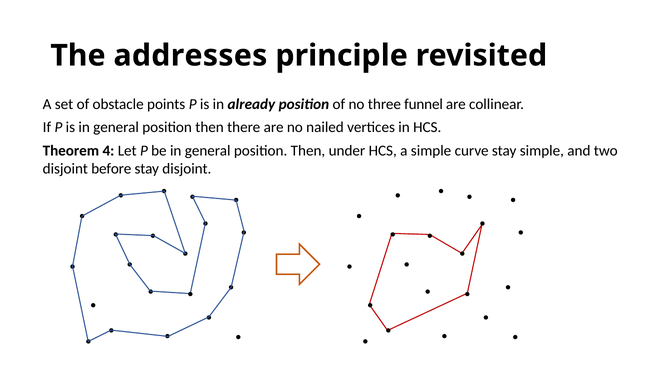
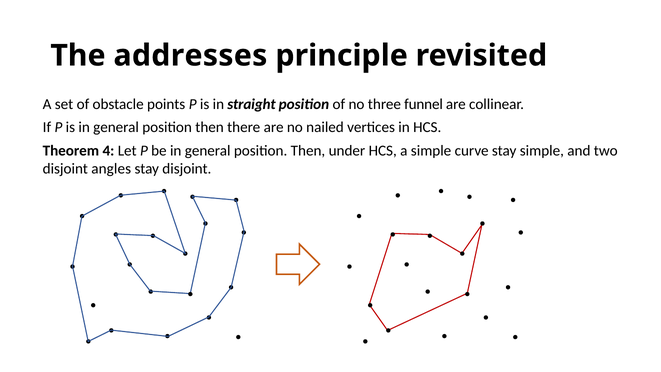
already: already -> straight
before: before -> angles
